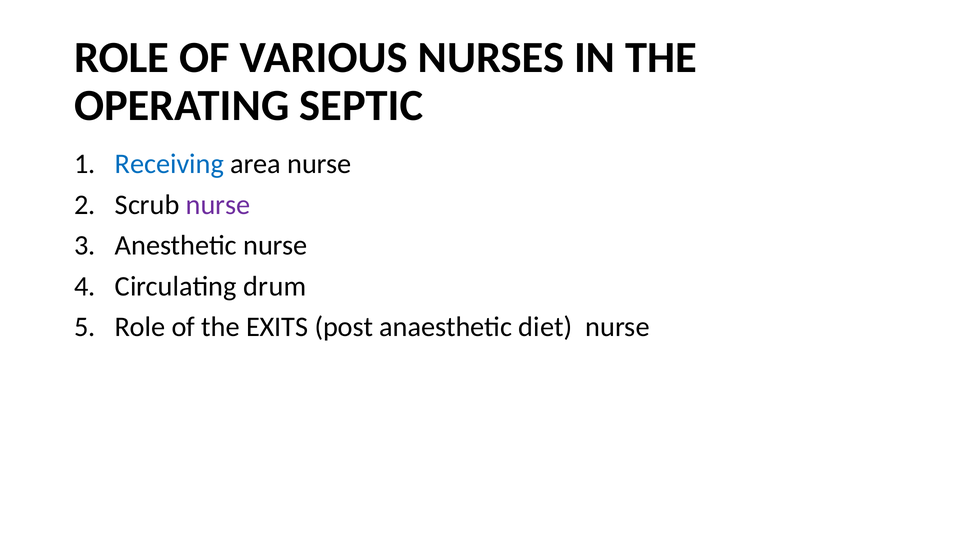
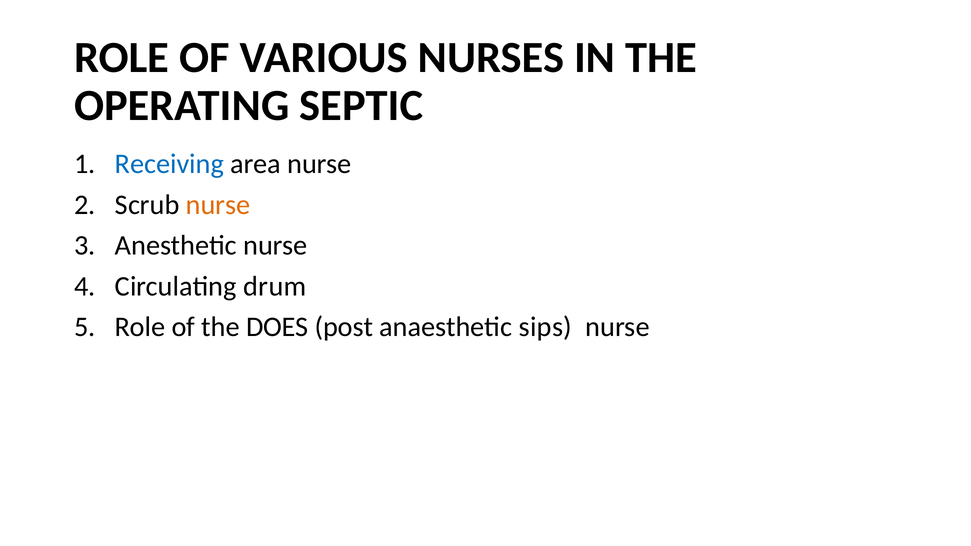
nurse at (218, 205) colour: purple -> orange
EXITS: EXITS -> DOES
diet: diet -> sips
